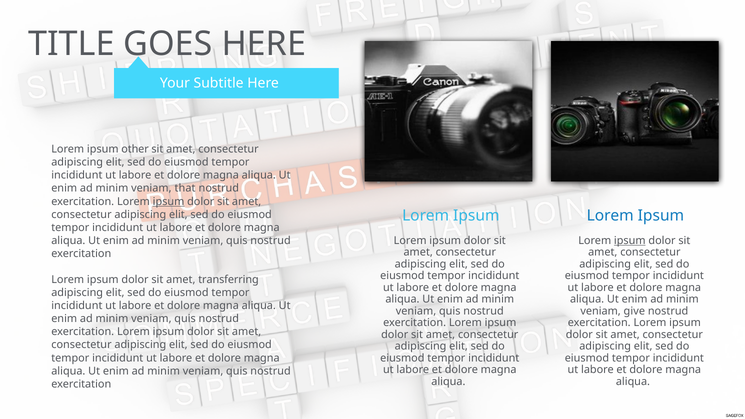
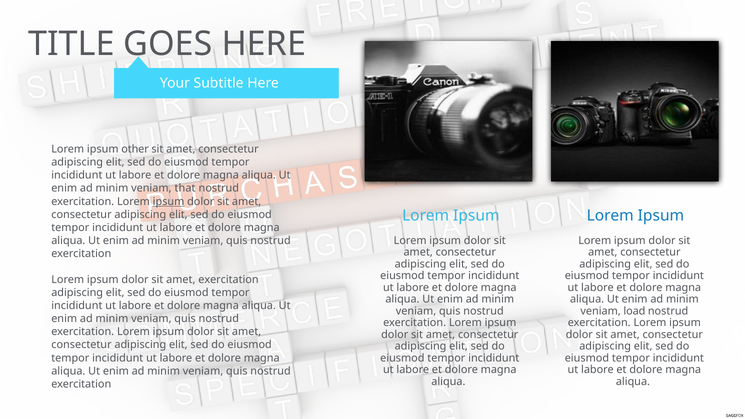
ipsum at (630, 241) underline: present -> none
amet transferring: transferring -> exercitation
give: give -> load
